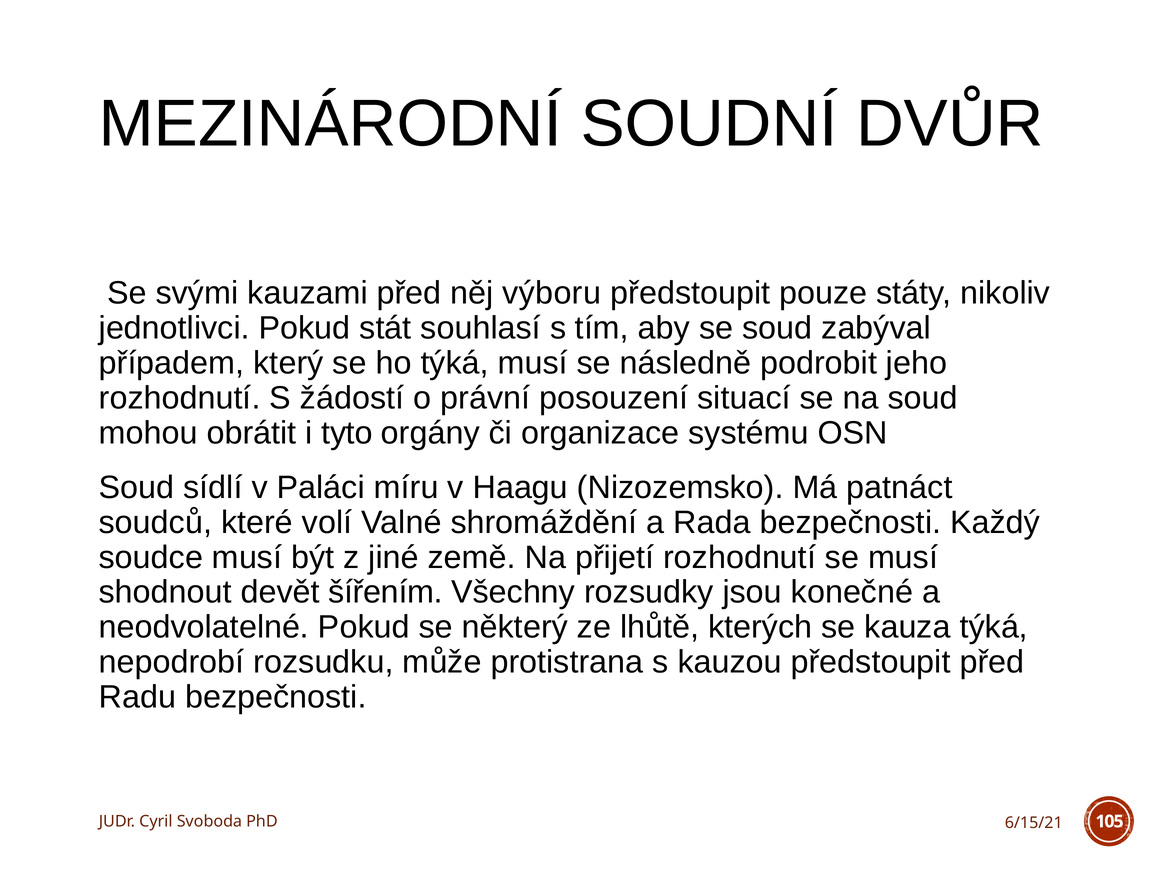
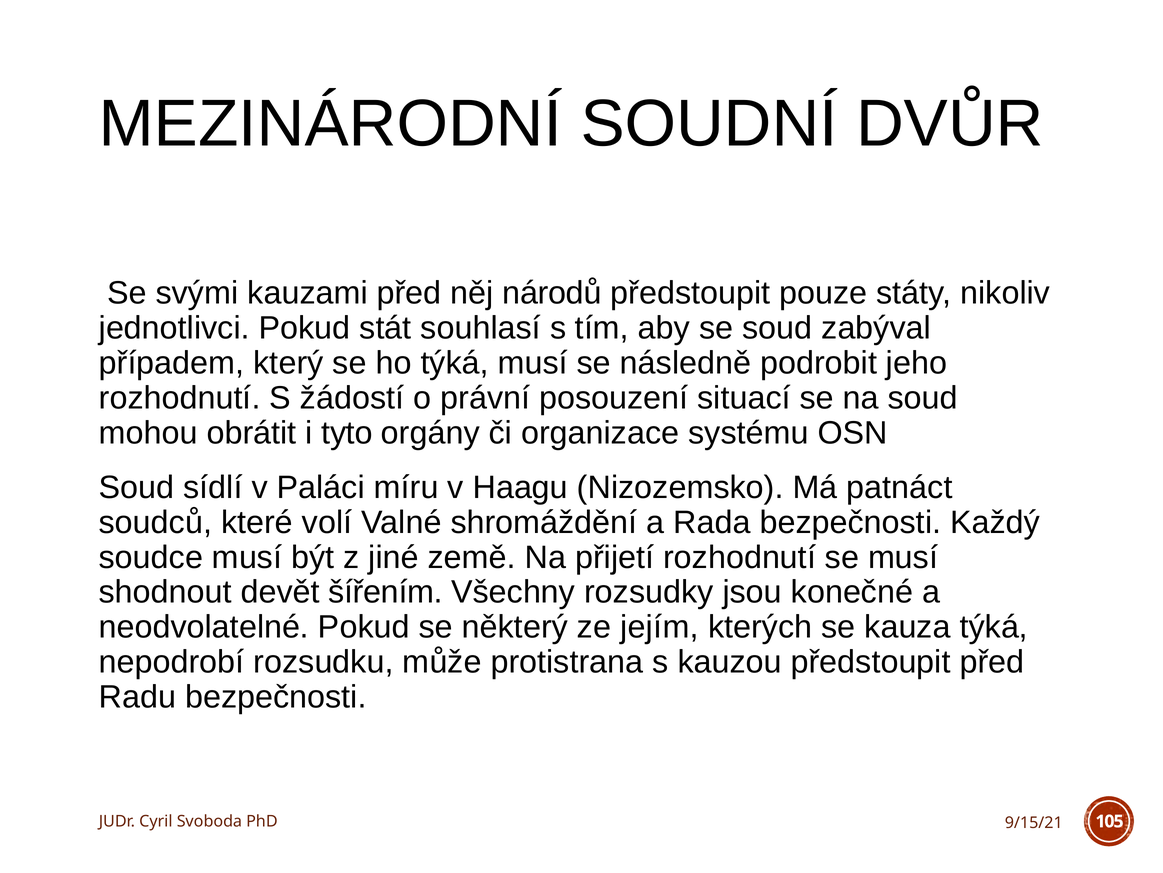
výboru: výboru -> národů
lhůtě: lhůtě -> jejím
6/15/21: 6/15/21 -> 9/15/21
